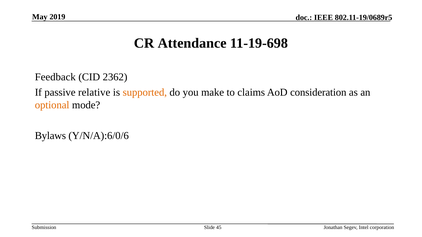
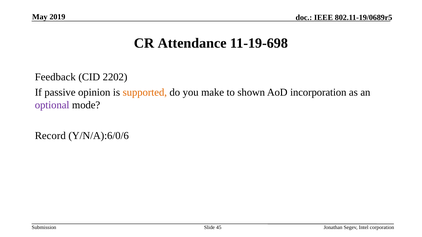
2362: 2362 -> 2202
relative: relative -> opinion
claims: claims -> shown
consideration: consideration -> incorporation
optional colour: orange -> purple
Bylaws: Bylaws -> Record
